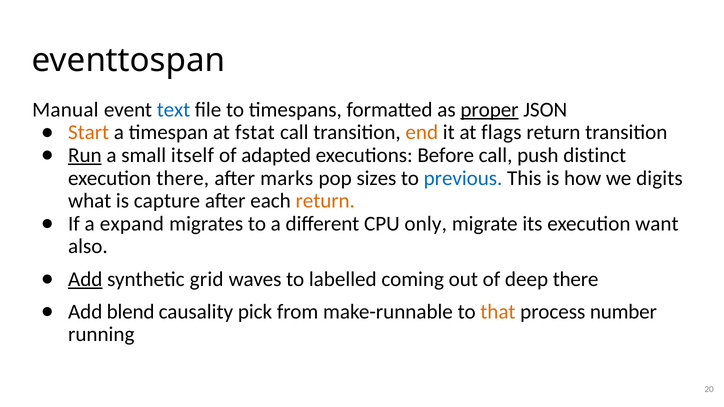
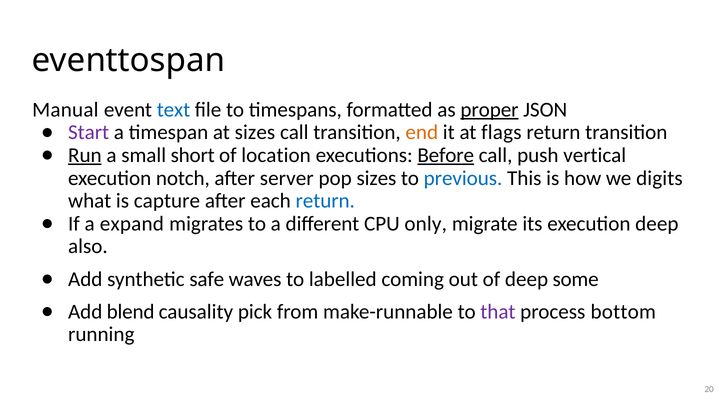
Start colour: orange -> purple
at fstat: fstat -> sizes
itself: itself -> short
adapted: adapted -> location
Before underline: none -> present
distinct: distinct -> vertical
execution there: there -> notch
marks: marks -> server
return at (325, 201) colour: orange -> blue
execution want: want -> deep
Add at (85, 279) underline: present -> none
grid: grid -> safe
deep there: there -> some
that colour: orange -> purple
number: number -> bottom
